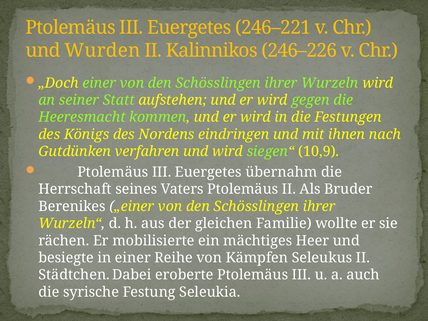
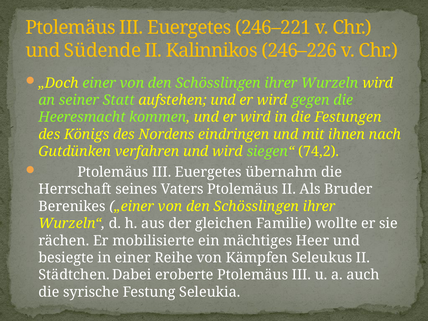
Wurden: Wurden -> Südende
10,9: 10,9 -> 74,2
